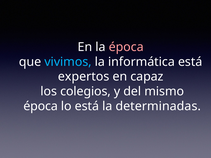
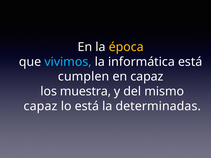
época at (126, 47) colour: pink -> yellow
expertos: expertos -> cumplen
colegios: colegios -> muestra
época at (41, 106): época -> capaz
